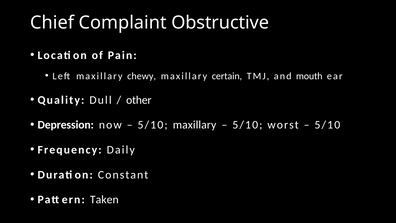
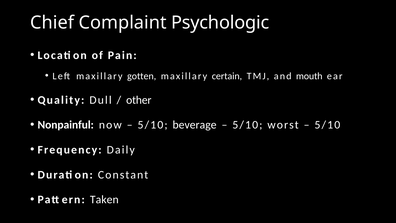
Obstructive: Obstructive -> Psychologic
chewy: chewy -> gotten
Depression: Depression -> Nonpainful
5/10 maxillary: maxillary -> beverage
